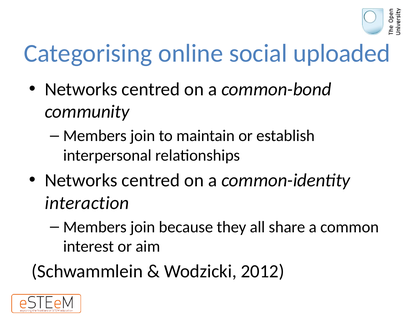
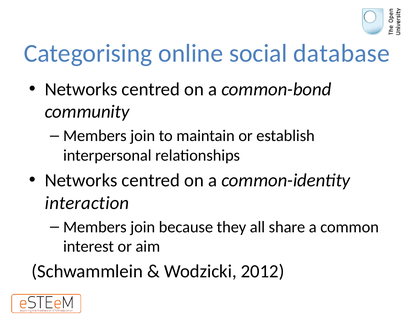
uploaded: uploaded -> database
